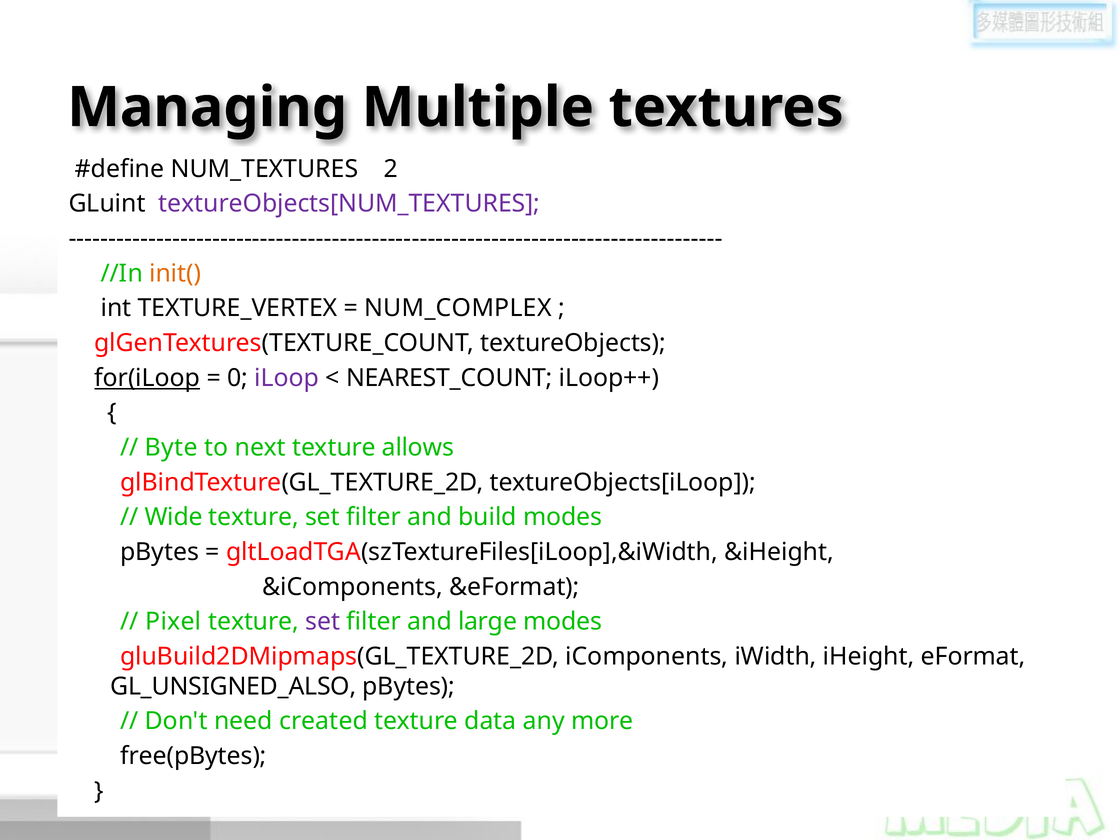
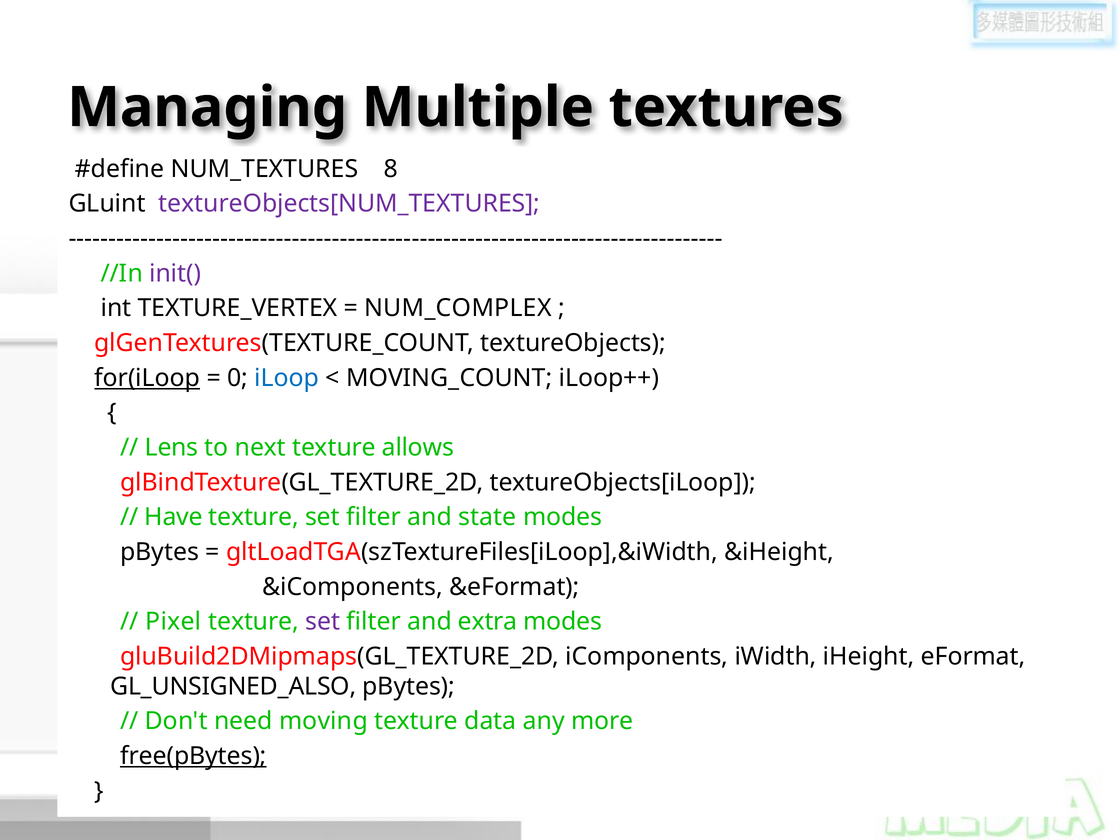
2: 2 -> 8
init( colour: orange -> purple
iLoop colour: purple -> blue
NEAREST_COUNT: NEAREST_COUNT -> MOVING_COUNT
Byte: Byte -> Lens
Wide: Wide -> Have
build: build -> state
large: large -> extra
created: created -> moving
free(pBytes underline: none -> present
